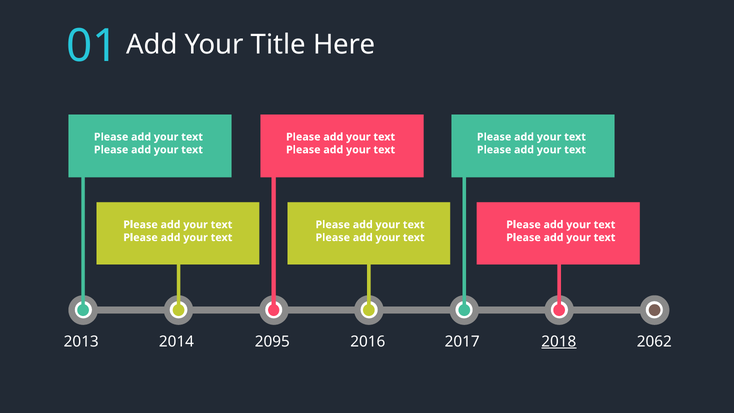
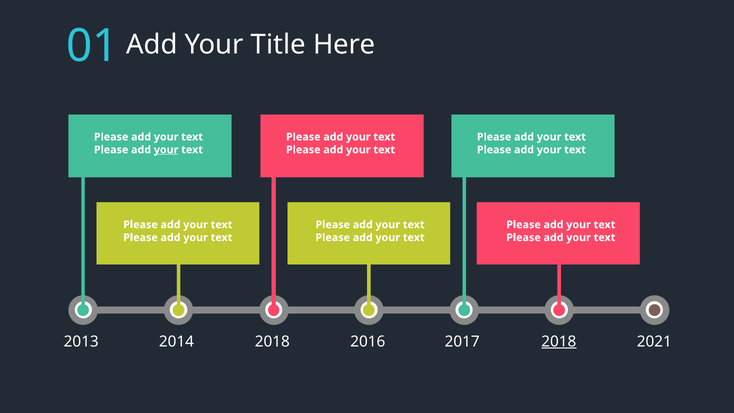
your at (166, 150) underline: none -> present
2014 2095: 2095 -> 2018
2062: 2062 -> 2021
